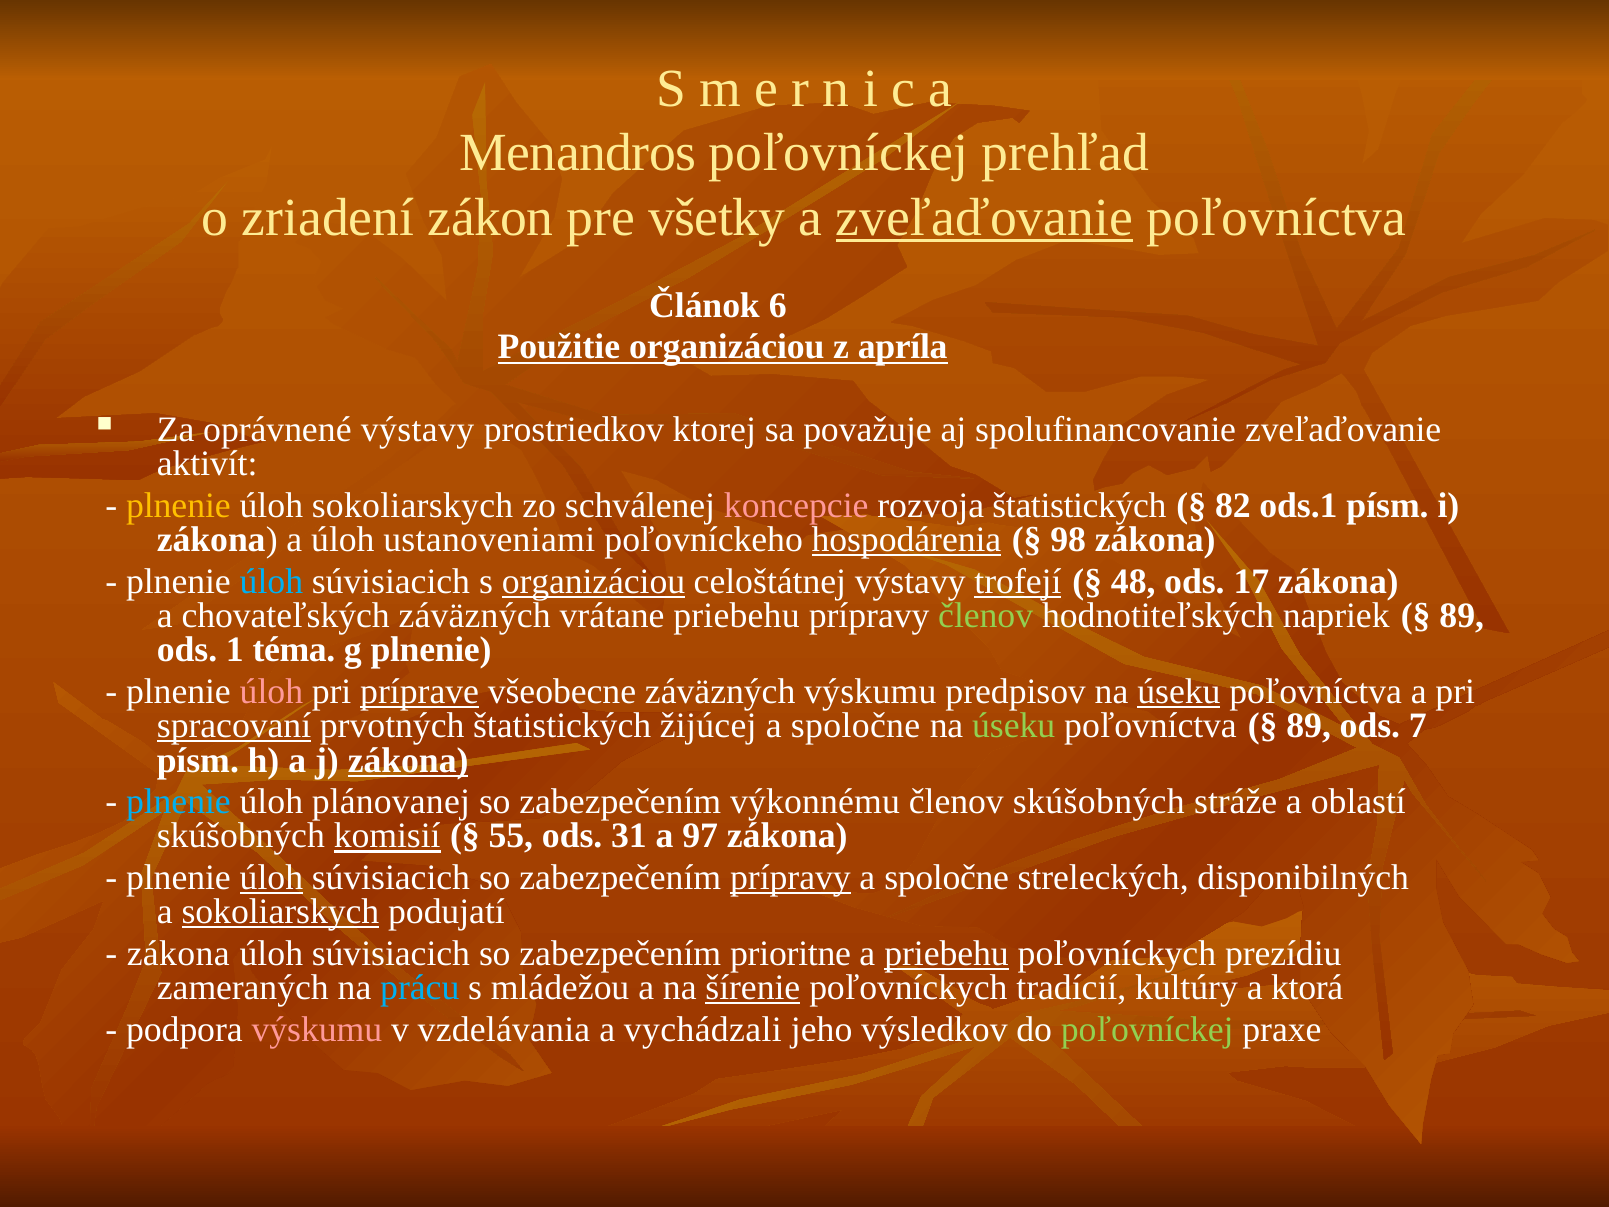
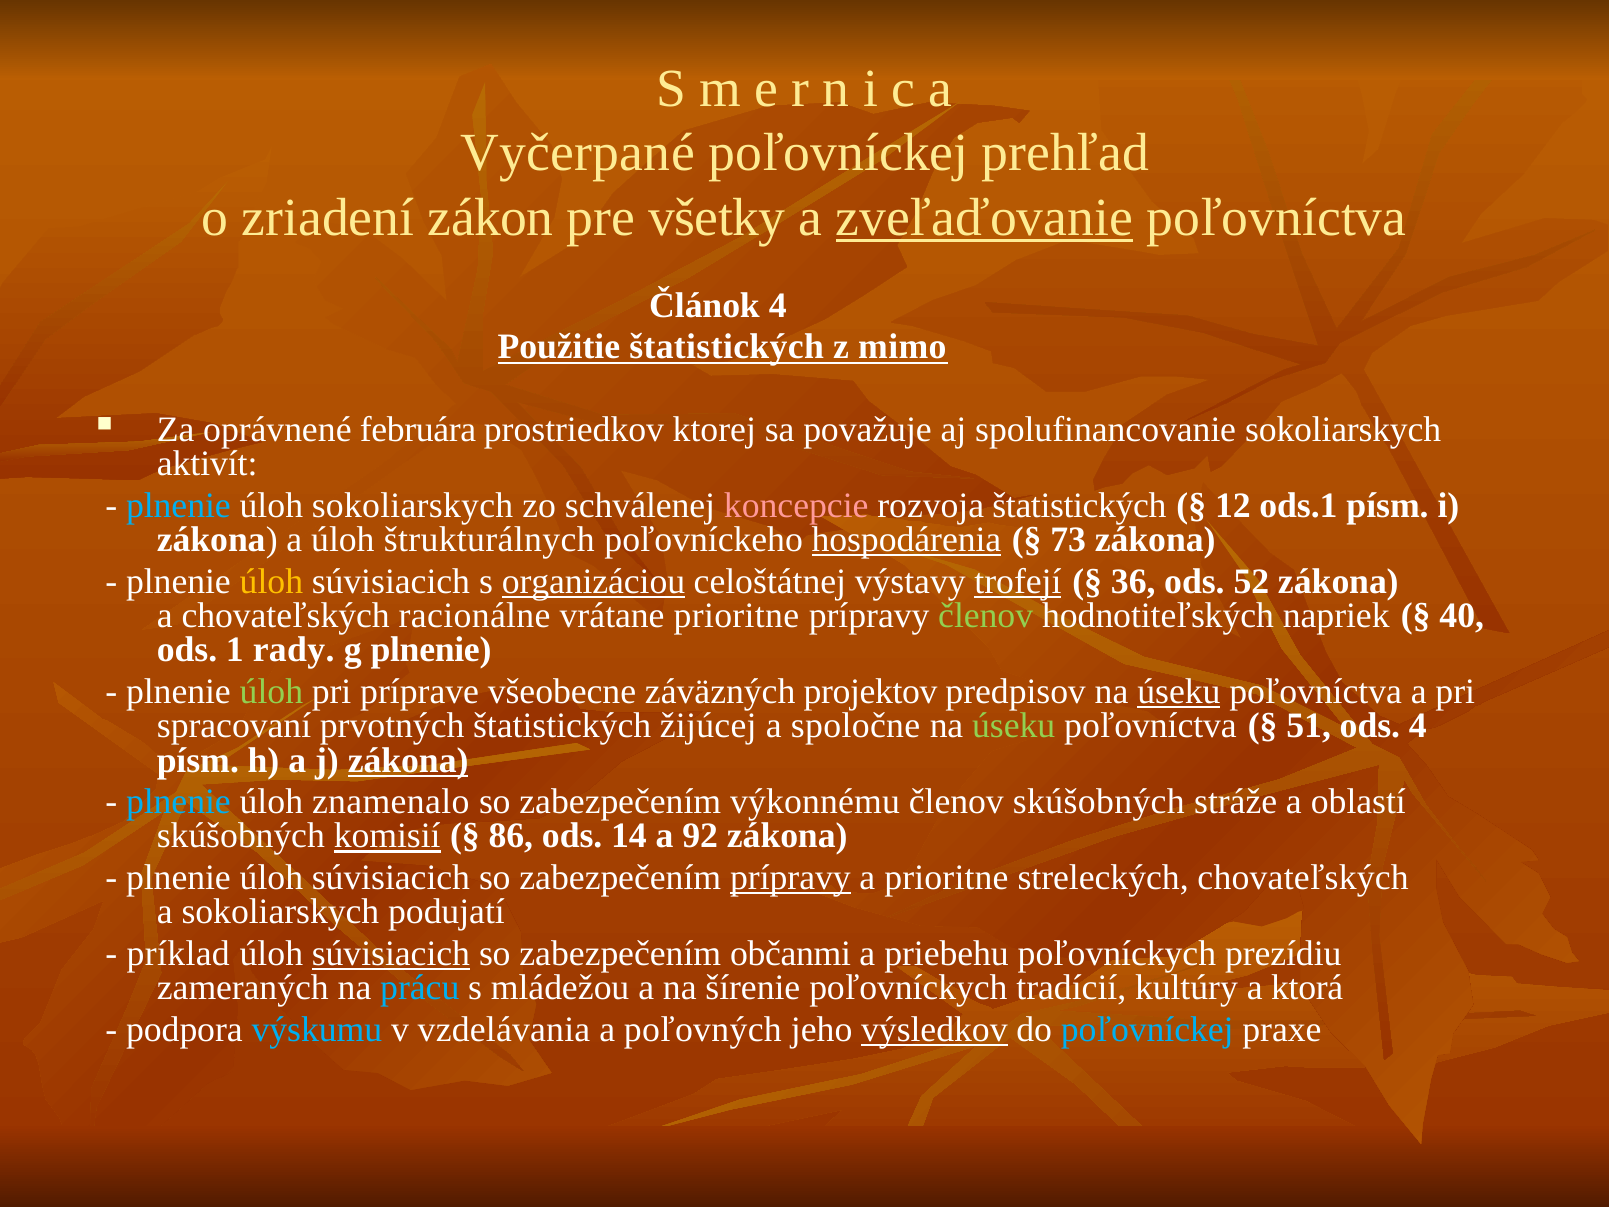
Menandros: Menandros -> Vyčerpané
Článok 6: 6 -> 4
Použitie organizáciou: organizáciou -> štatistických
apríla: apríla -> mimo
oprávnené výstavy: výstavy -> februára
spolufinancovanie zveľaďovanie: zveľaďovanie -> sokoliarskych
plnenie at (178, 505) colour: yellow -> light blue
82: 82 -> 12
ustanoveniami: ustanoveniami -> štrukturálnych
98: 98 -> 73
úloh at (271, 581) colour: light blue -> yellow
48: 48 -> 36
17: 17 -> 52
chovateľských záväzných: záväzných -> racionálne
vrátane priebehu: priebehu -> prioritne
89 at (1462, 616): 89 -> 40
téma: téma -> rady
úloh at (271, 691) colour: pink -> light green
príprave underline: present -> none
záväzných výskumu: výskumu -> projektov
spracovaní underline: present -> none
89 at (1309, 726): 89 -> 51
ods 7: 7 -> 4
plánovanej: plánovanej -> znamenalo
55: 55 -> 86
31: 31 -> 14
97: 97 -> 92
úloh at (271, 877) underline: present -> none
spoločne at (947, 877): spoločne -> prioritne
streleckých disponibilných: disponibilných -> chovateľských
sokoliarskych at (280, 912) underline: present -> none
zákona at (178, 953): zákona -> príklad
súvisiacich at (391, 953) underline: none -> present
prioritne: prioritne -> občanmi
priebehu at (947, 953) underline: present -> none
šírenie underline: present -> none
výskumu at (317, 1029) colour: pink -> light blue
vychádzali: vychádzali -> poľovných
výsledkov underline: none -> present
poľovníckej at (1147, 1029) colour: light green -> light blue
